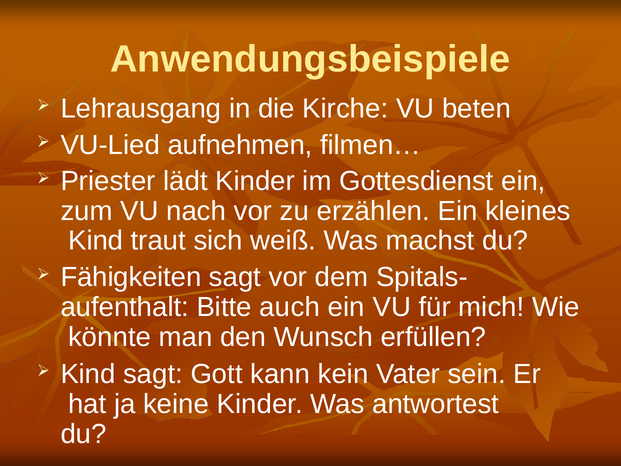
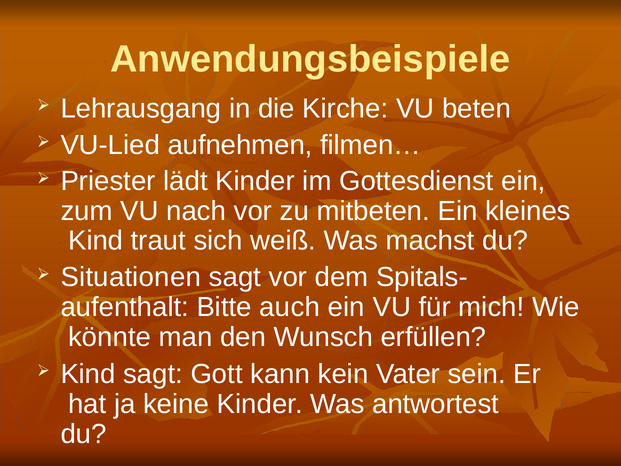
erzählen: erzählen -> mitbeten
Fähigkeiten: Fähigkeiten -> Situationen
